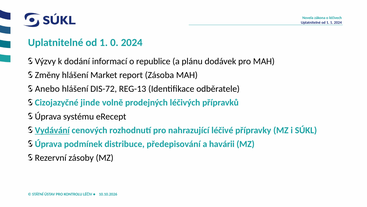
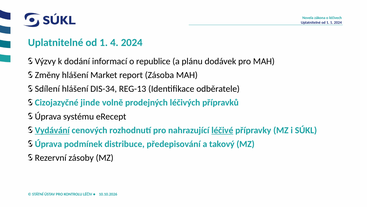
0: 0 -> 4
Anebo: Anebo -> Sdílení
DIS-72: DIS-72 -> DIS-34
léčivé underline: none -> present
havárii: havárii -> takový
